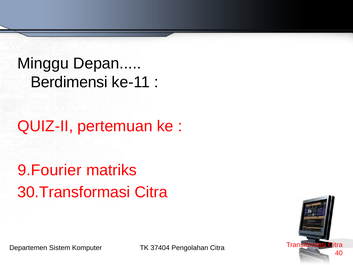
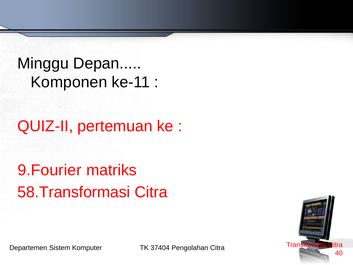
Berdimensi: Berdimensi -> Komponen
30.Transformasi: 30.Transformasi -> 58.Transformasi
